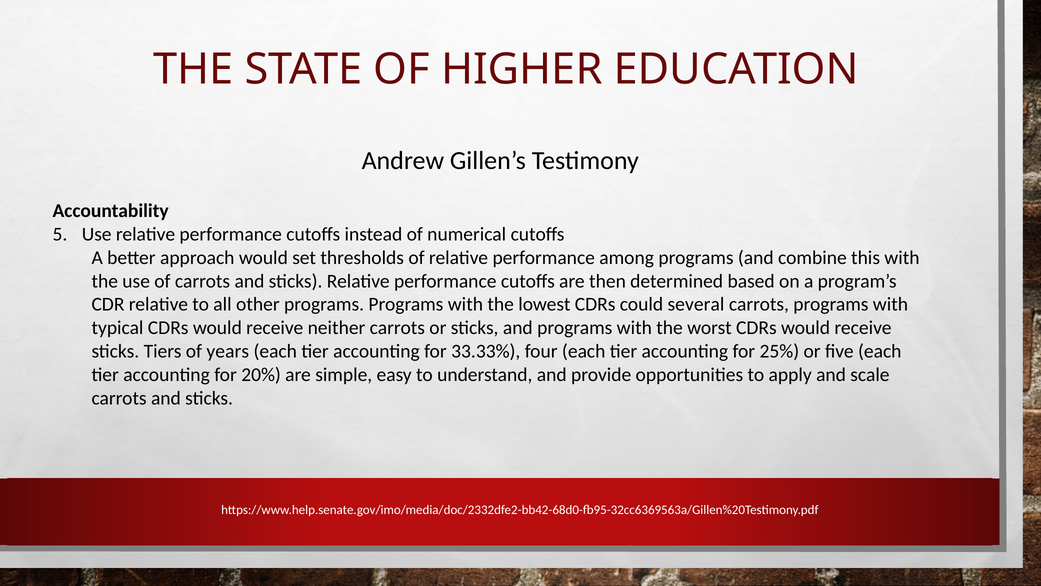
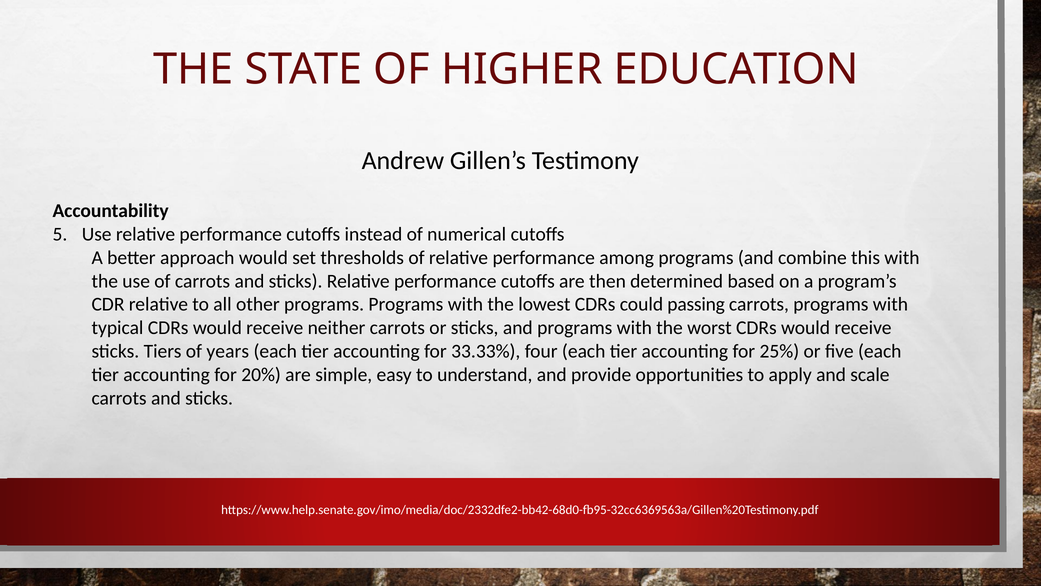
several: several -> passing
